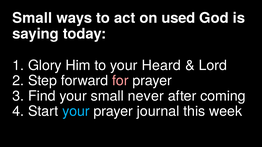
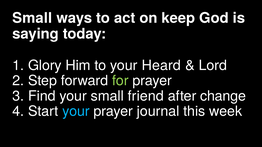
used: used -> keep
for colour: pink -> light green
never: never -> friend
coming: coming -> change
